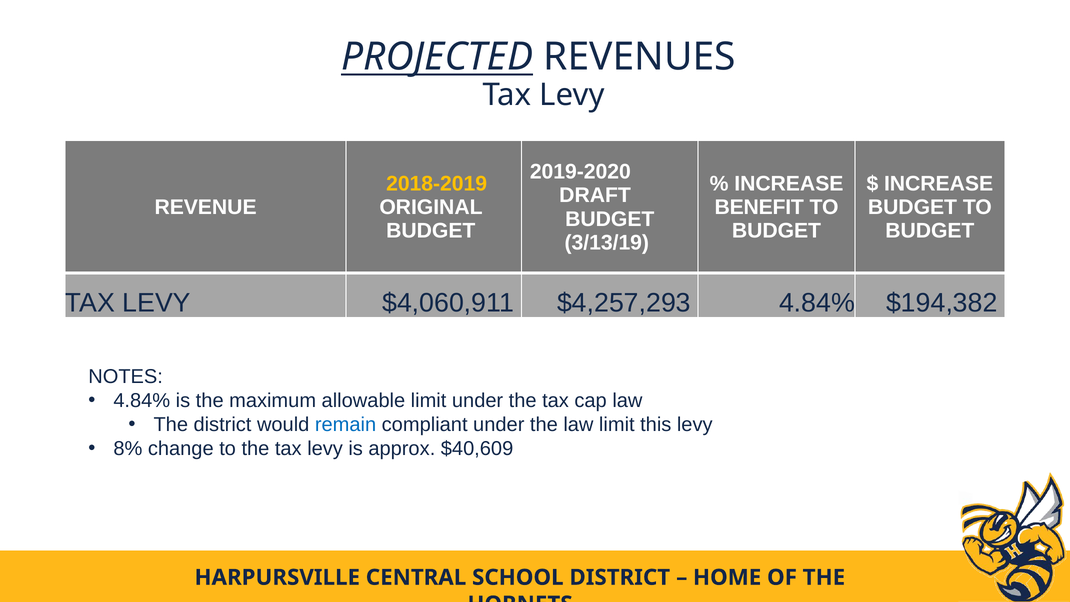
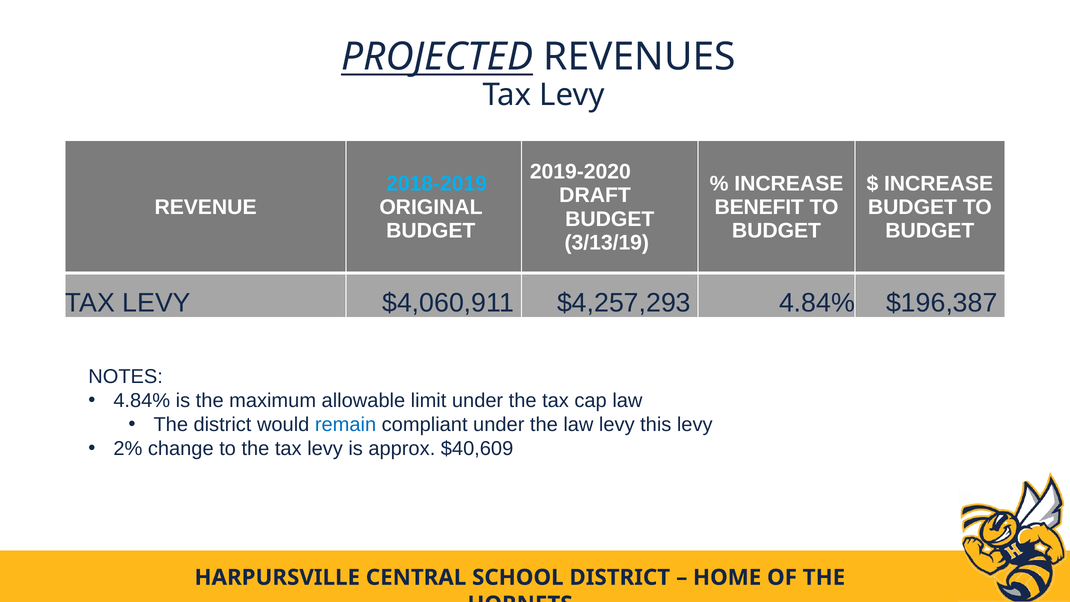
2018-2019 colour: yellow -> light blue
$194,382: $194,382 -> $196,387
law limit: limit -> levy
8%: 8% -> 2%
